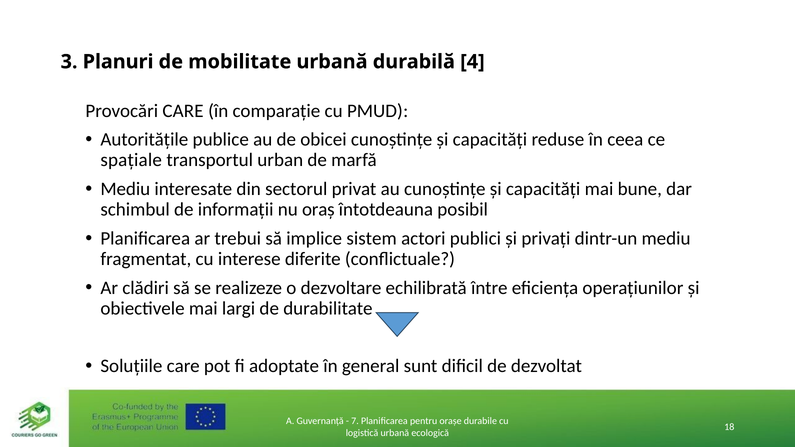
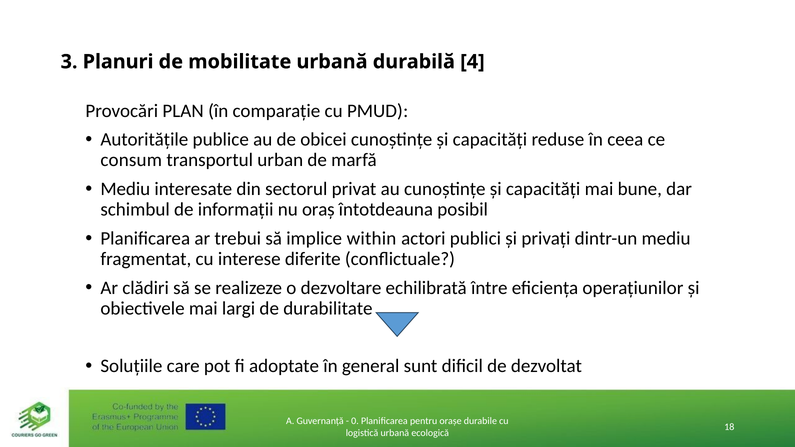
Provocări CARE: CARE -> PLAN
spațiale: spațiale -> consum
sistem: sistem -> within
7: 7 -> 0
